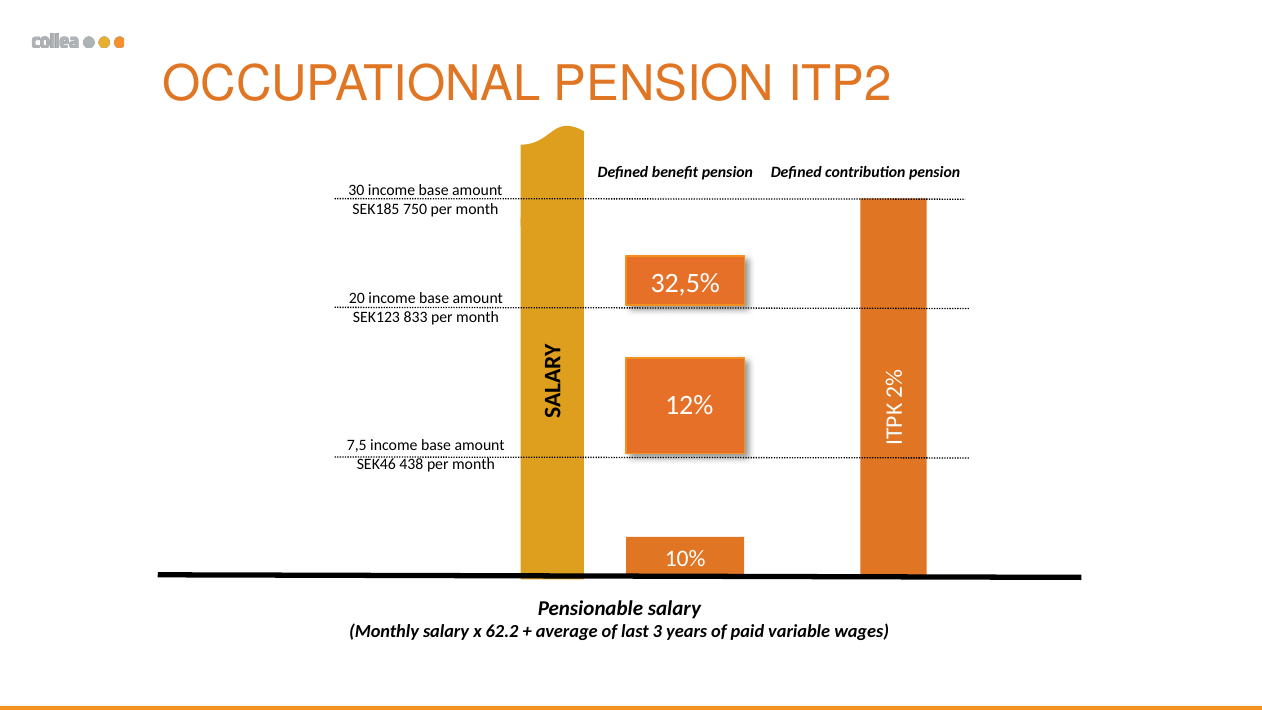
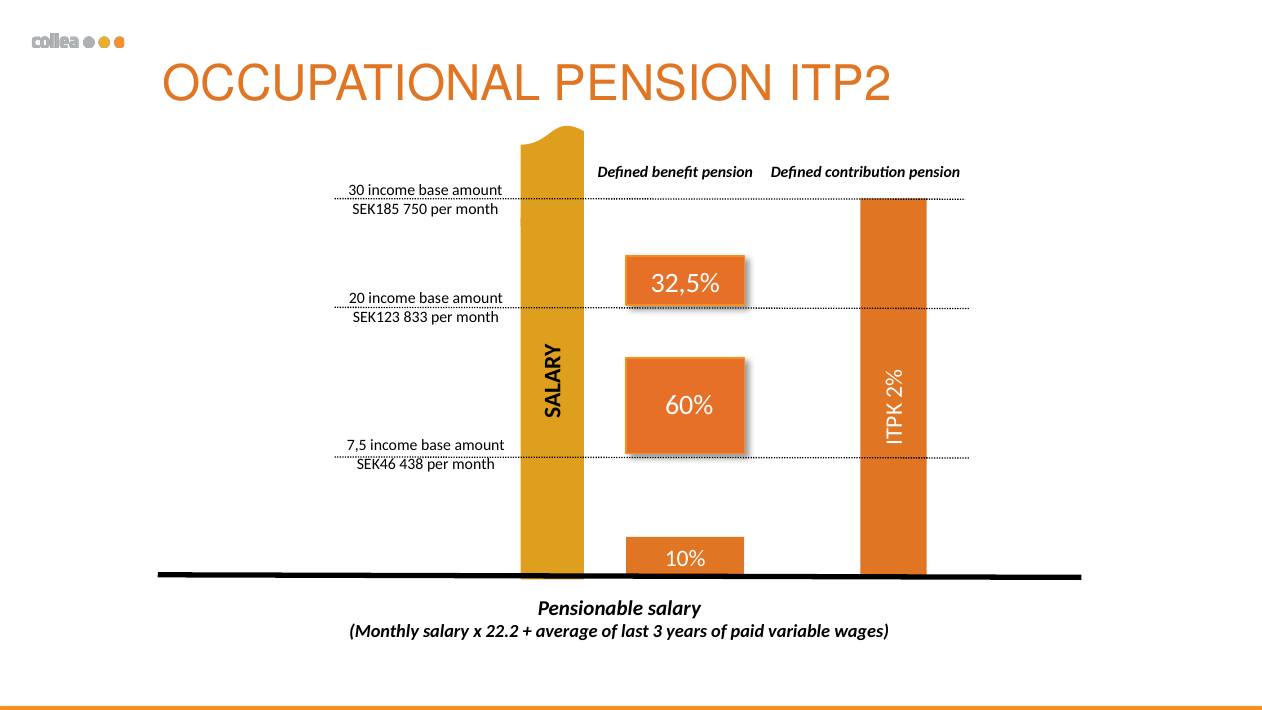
12%: 12% -> 60%
62.2: 62.2 -> 22.2
